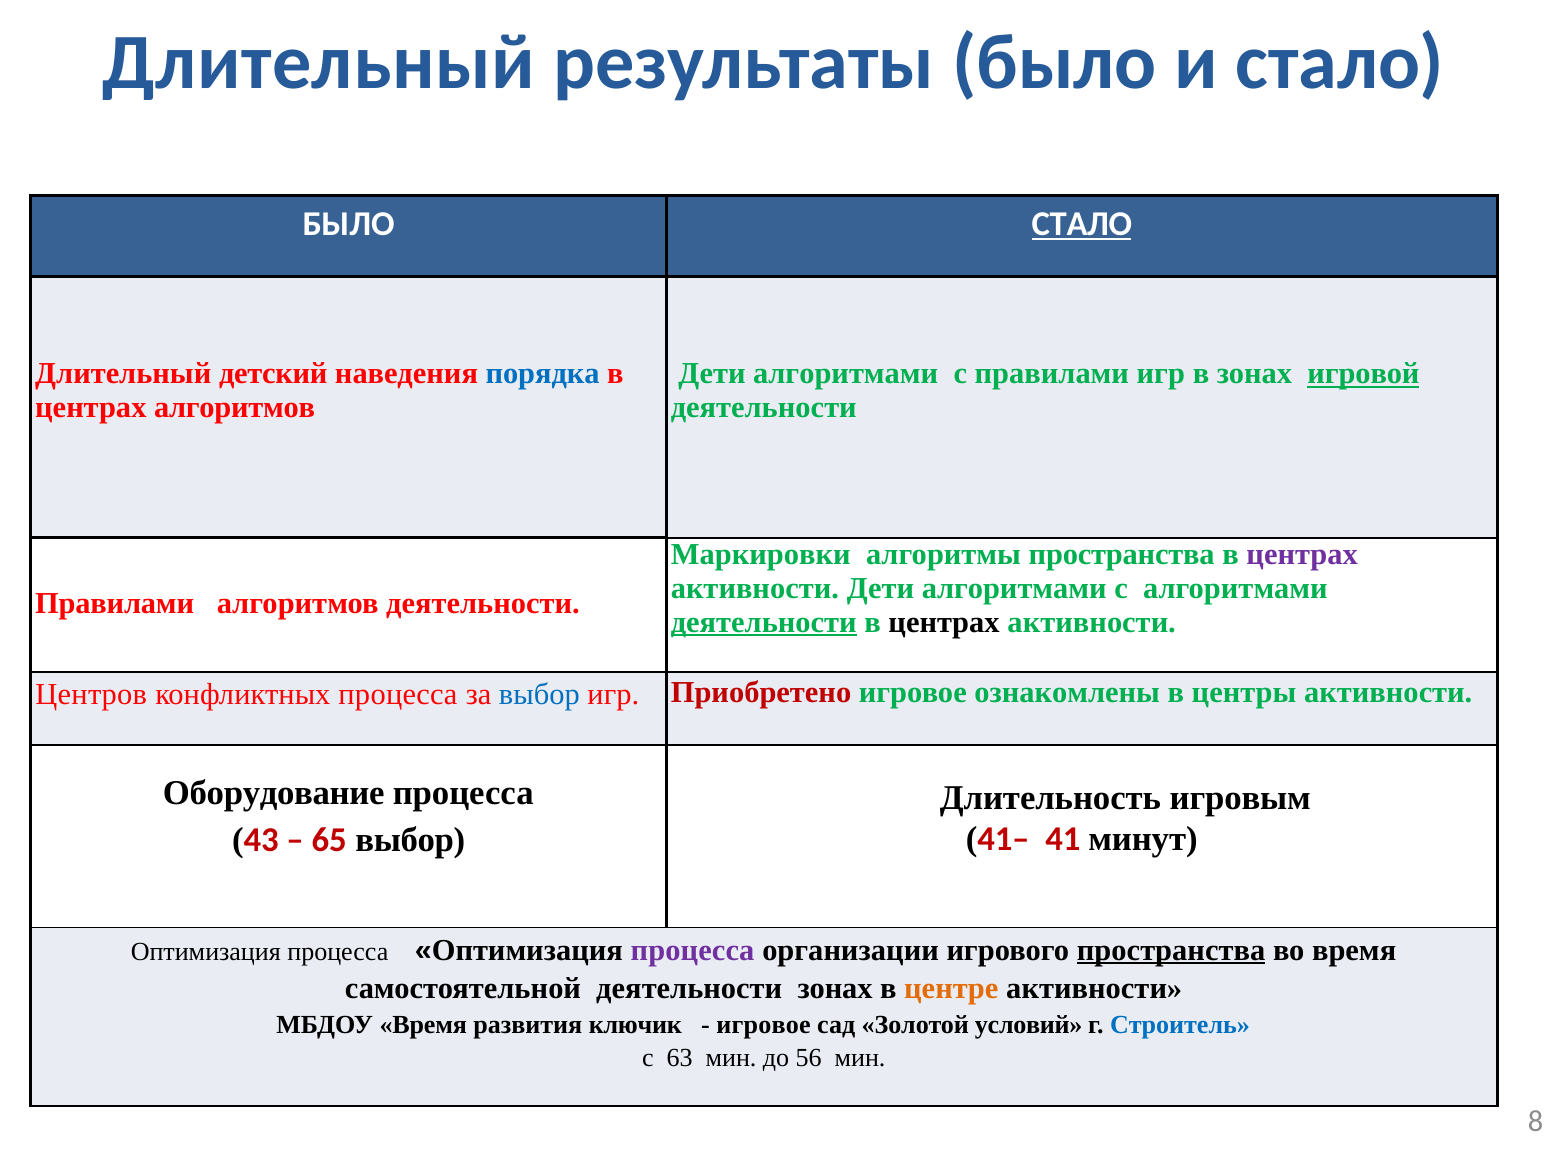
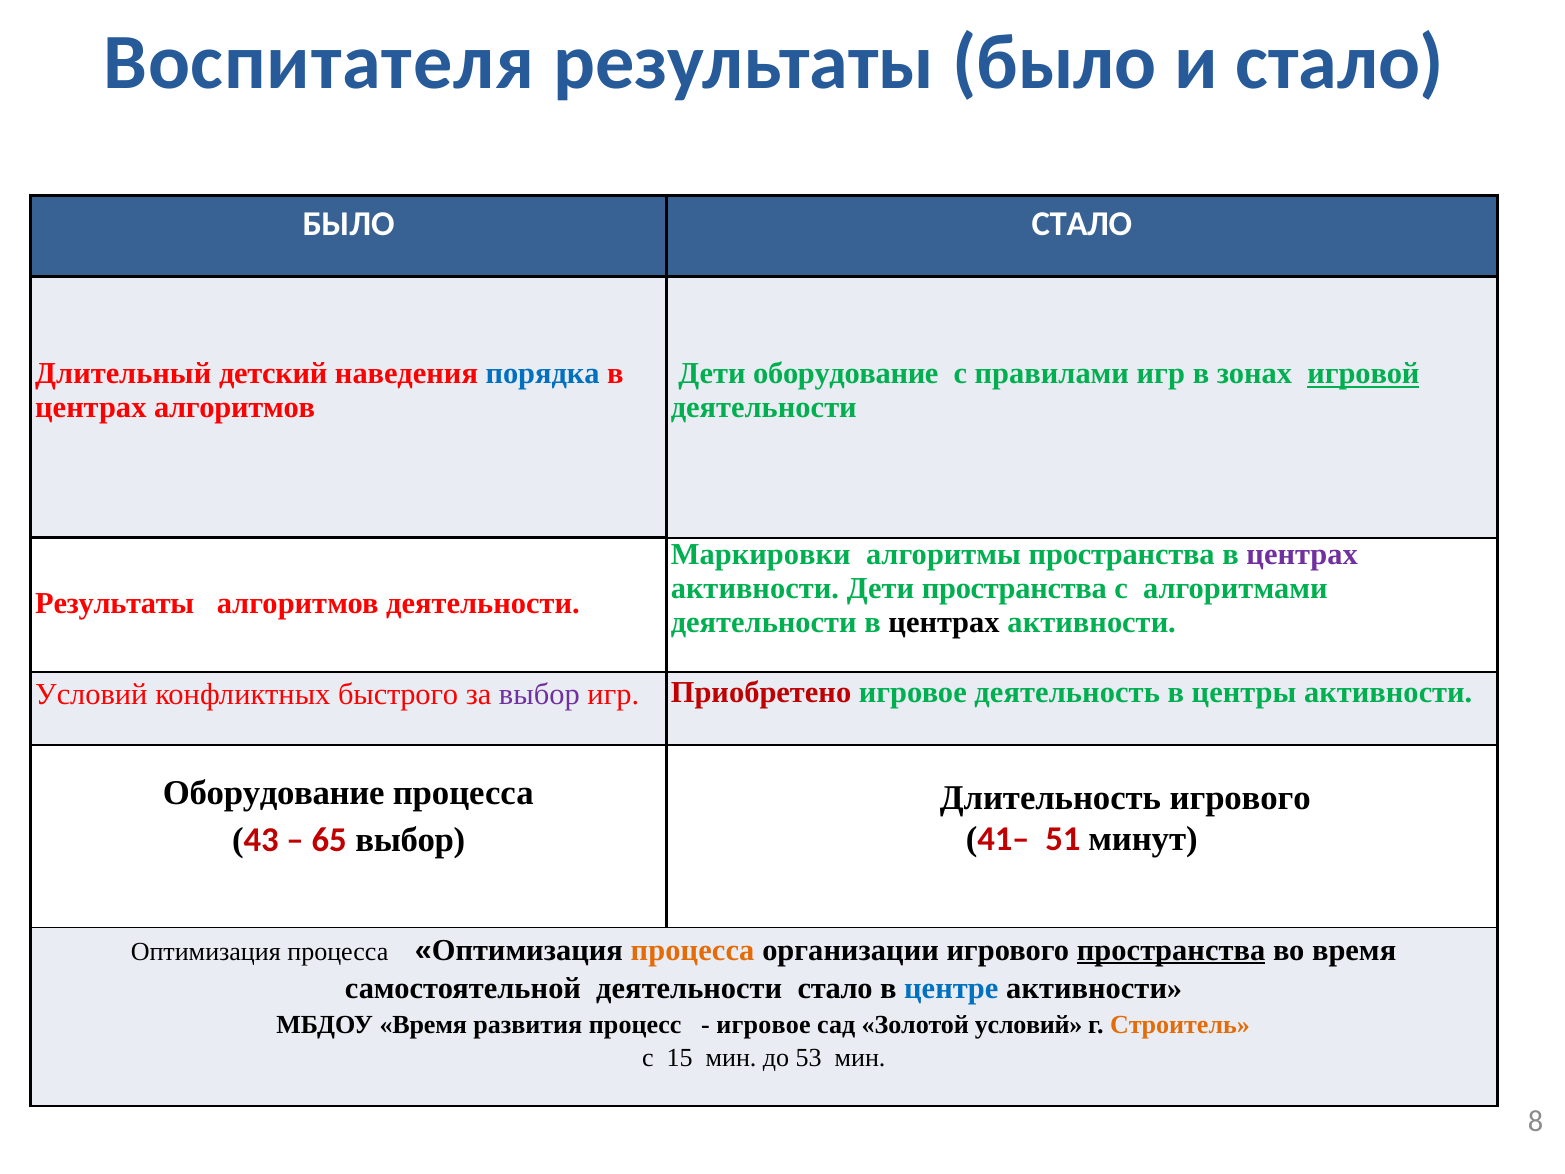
Длительный at (319, 63): Длительный -> Воспитателя
СТАЛО at (1082, 224) underline: present -> none
алгоритмами at (846, 374): алгоритмами -> оборудование
активности Дети алгоритмами: алгоритмами -> пространства
Правилами at (115, 603): Правилами -> Результаты
деятельности at (764, 622) underline: present -> none
Центров at (91, 694): Центров -> Условий
конфликтных процесса: процесса -> быстрого
выбор at (539, 694) colour: blue -> purple
ознакомлены: ознакомлены -> деятельность
Длительность игровым: игровым -> игрового
41: 41 -> 51
процесса at (693, 950) colour: purple -> orange
деятельности зонах: зонах -> стало
центре colour: orange -> blue
ключик: ключик -> процесс
Строитель colour: blue -> orange
63: 63 -> 15
56: 56 -> 53
